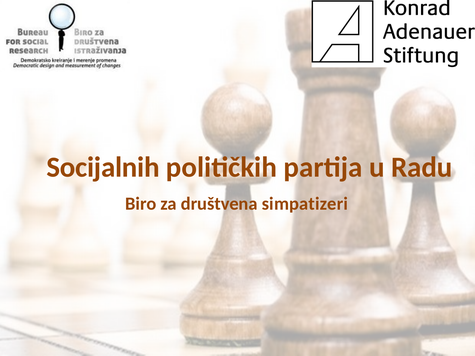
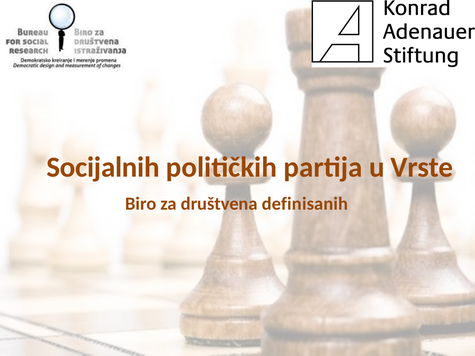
Radu: Radu -> Vrste
simpatizeri: simpatizeri -> definisanih
